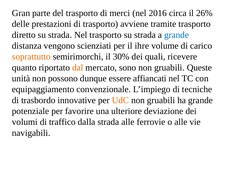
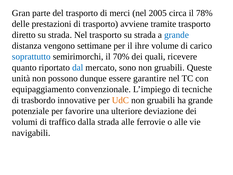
2016: 2016 -> 2005
26%: 26% -> 78%
scienziati: scienziati -> settimane
soprattutto colour: orange -> blue
30%: 30% -> 70%
dal colour: orange -> blue
affiancati: affiancati -> garantire
